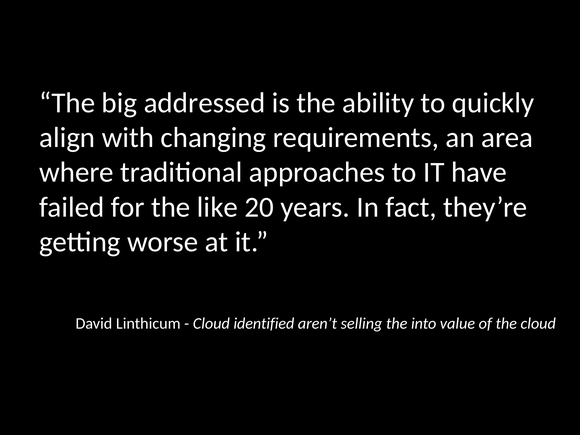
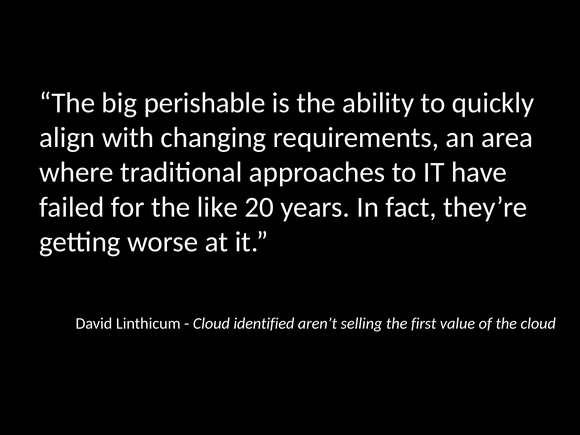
addressed: addressed -> perishable
into: into -> first
